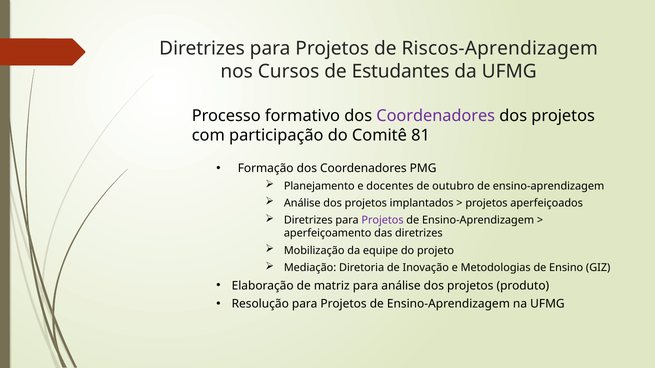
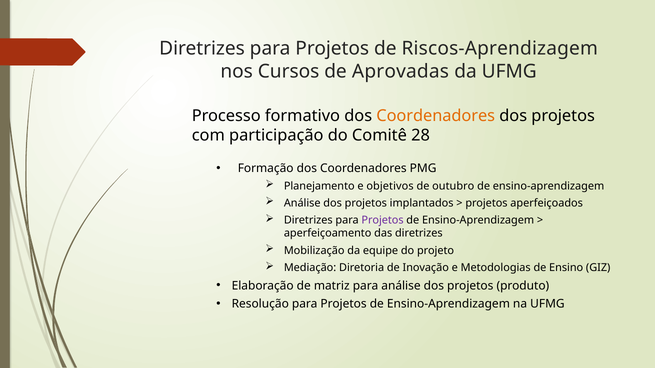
Estudantes: Estudantes -> Aprovadas
Coordenadores at (436, 116) colour: purple -> orange
81: 81 -> 28
docentes: docentes -> objetivos
